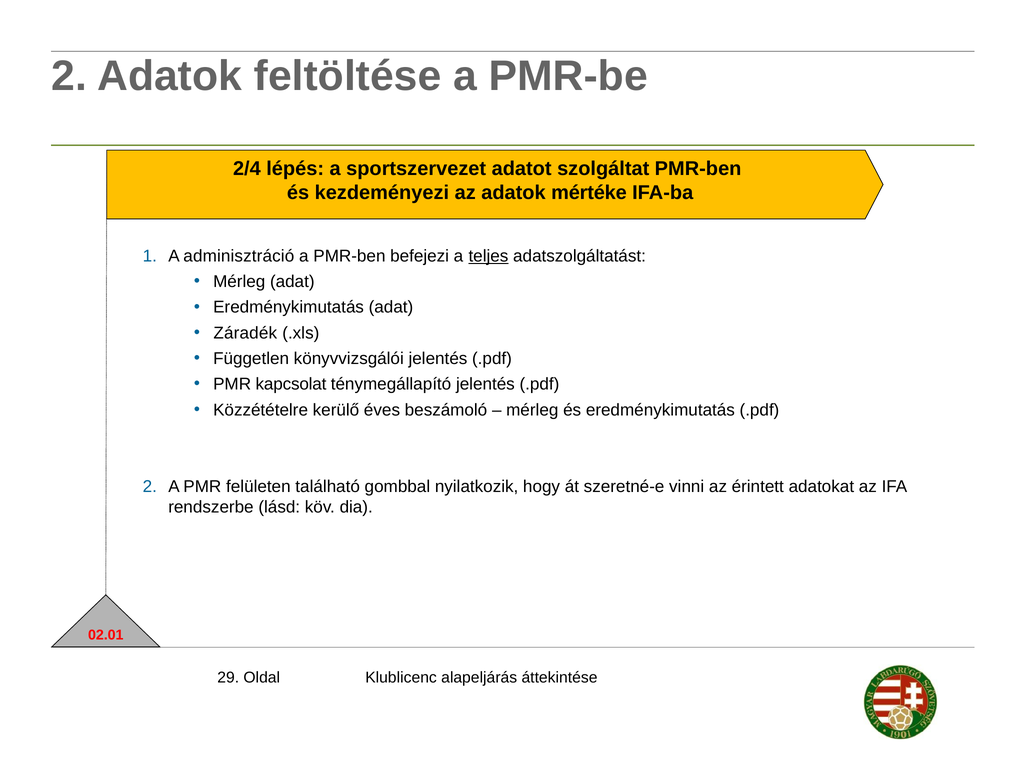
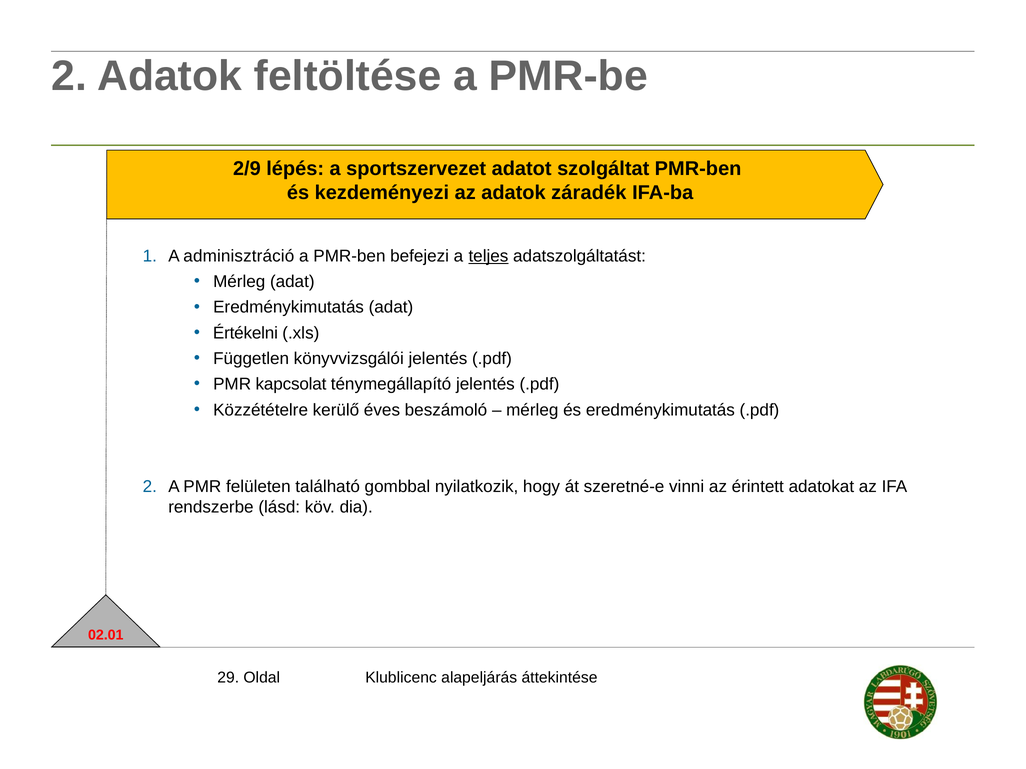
2/4: 2/4 -> 2/9
mértéke: mértéke -> záradék
Záradék: Záradék -> Értékelni
